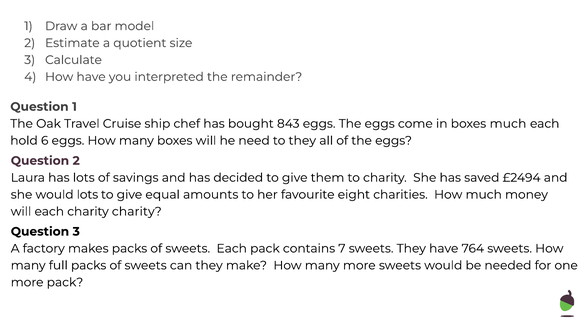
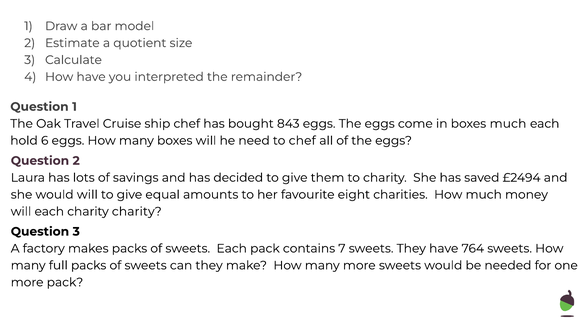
to they: they -> chef
would lots: lots -> will
